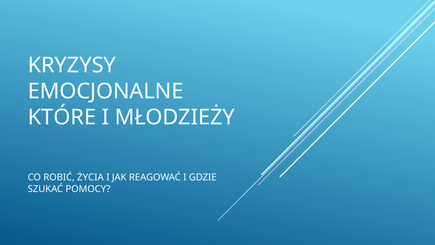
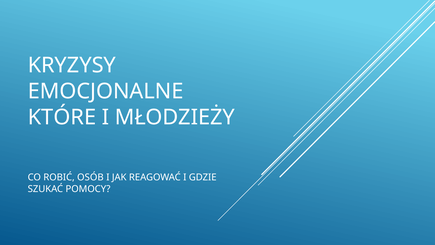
ŻYCIA: ŻYCIA -> OSÓB
